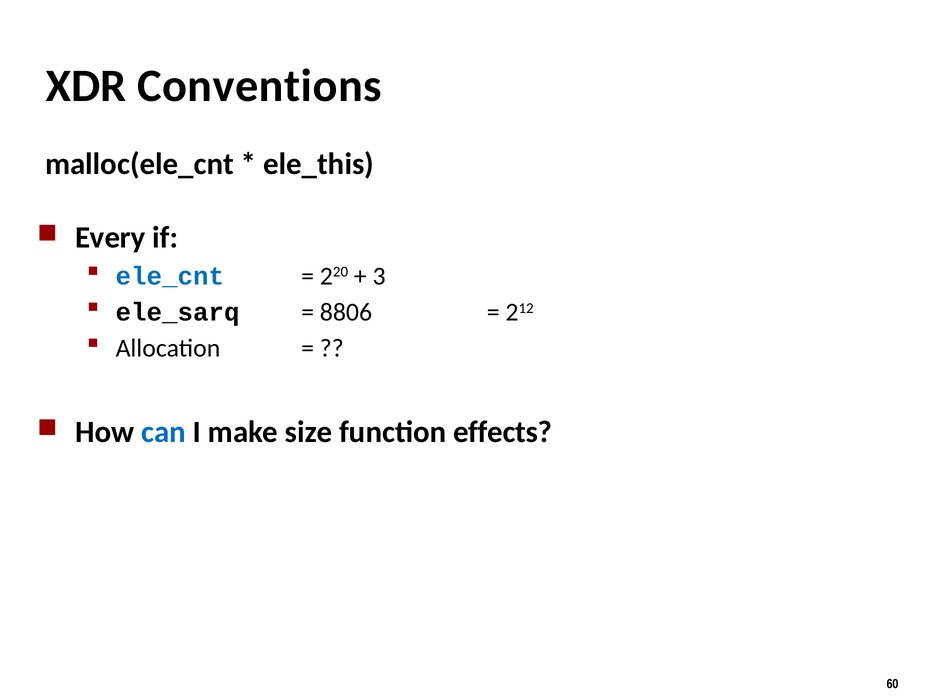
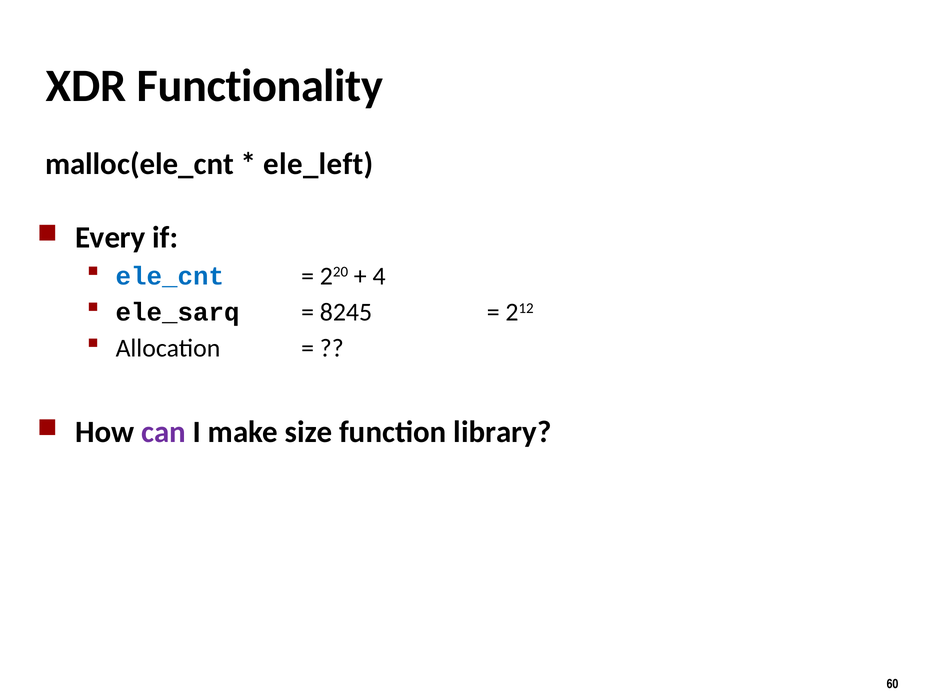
Conventions: Conventions -> Functionality
ele_this: ele_this -> ele_left
3: 3 -> 4
8806: 8806 -> 8245
can colour: blue -> purple
effects: effects -> library
